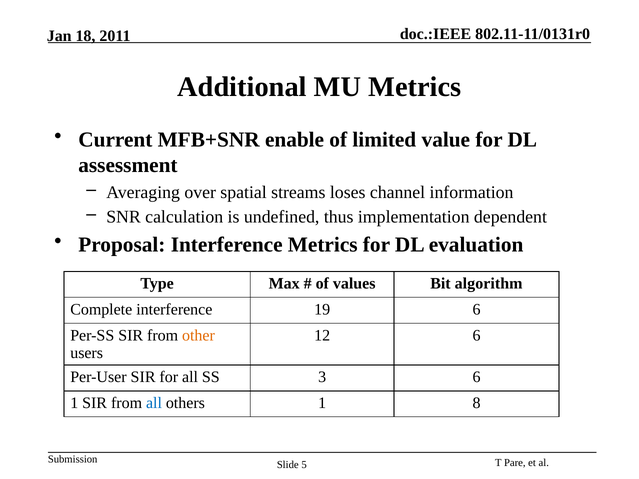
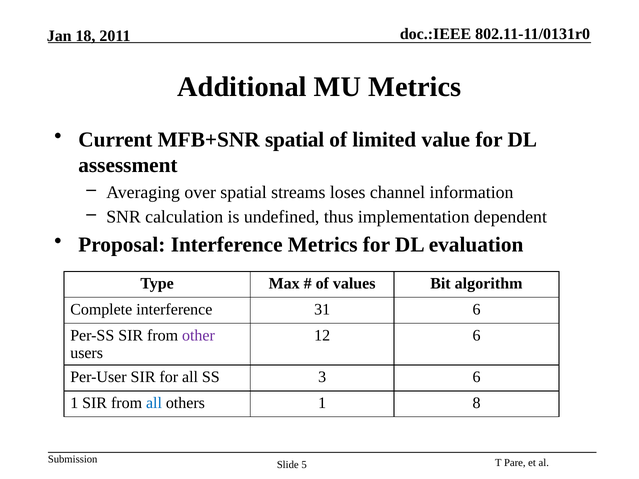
MFB+SNR enable: enable -> spatial
19: 19 -> 31
other colour: orange -> purple
